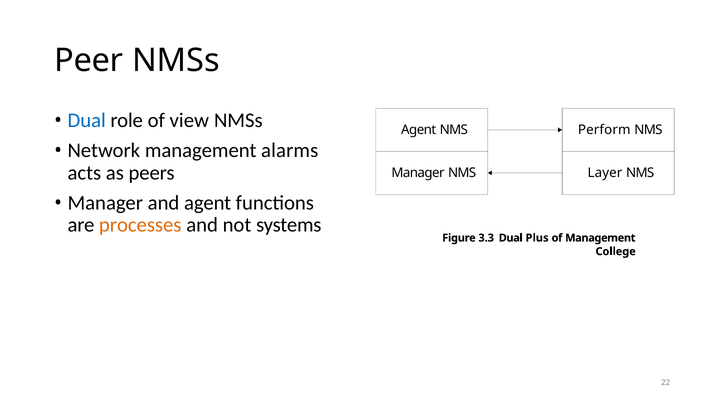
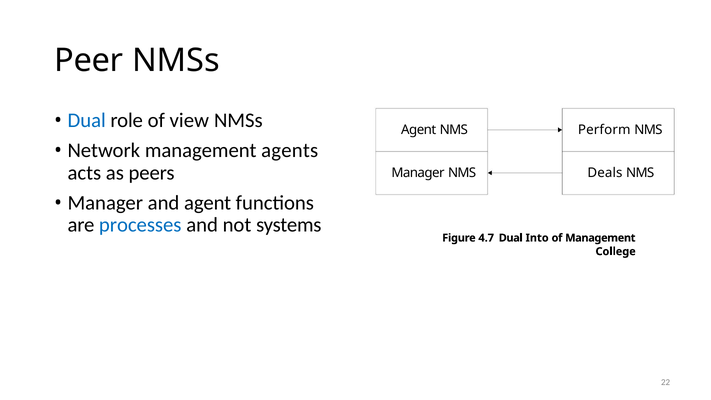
alarms: alarms -> agents
Layer: Layer -> Deals
processes colour: orange -> blue
3.3: 3.3 -> 4.7
Plus: Plus -> Into
